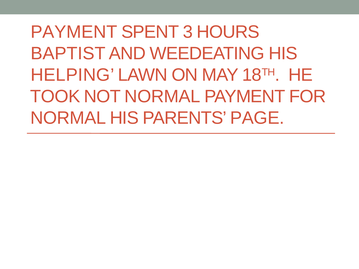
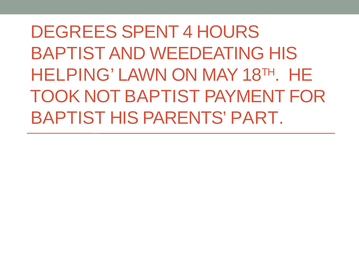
PAYMENT at (74, 32): PAYMENT -> DEGREES
3: 3 -> 4
NOT NORMAL: NORMAL -> BAPTIST
NORMAL at (68, 118): NORMAL -> BAPTIST
PAGE: PAGE -> PART
